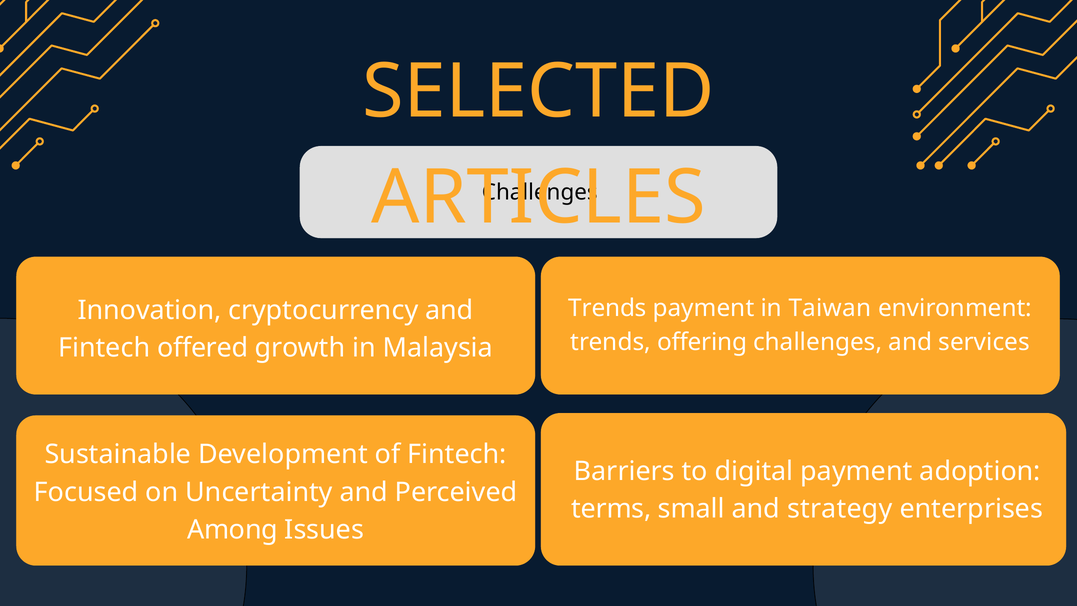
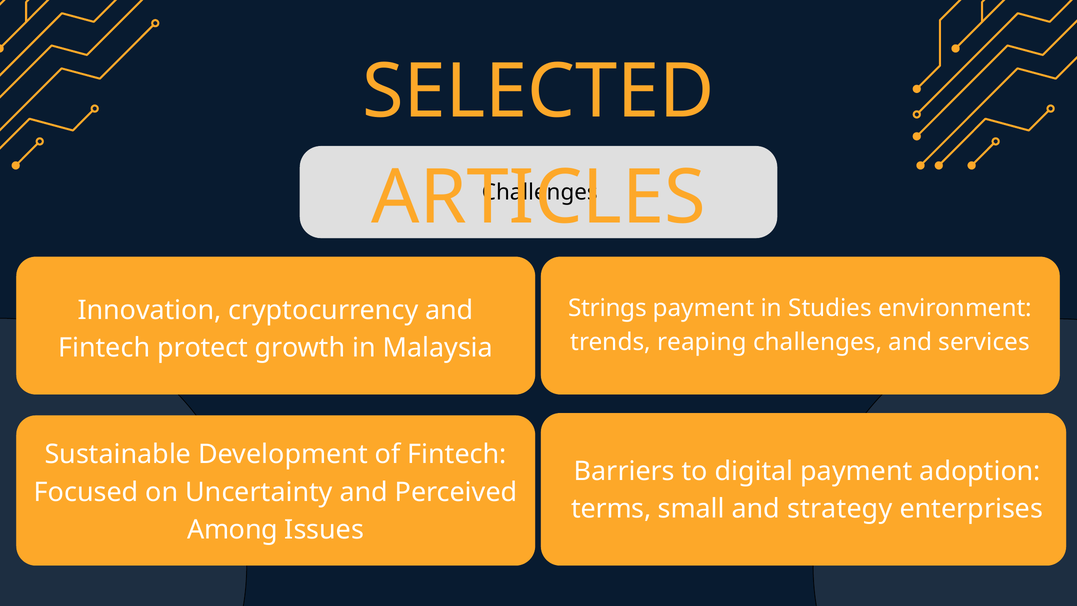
Trends at (607, 308): Trends -> Strings
Taiwan: Taiwan -> Studies
offering: offering -> reaping
offered: offered -> protect
